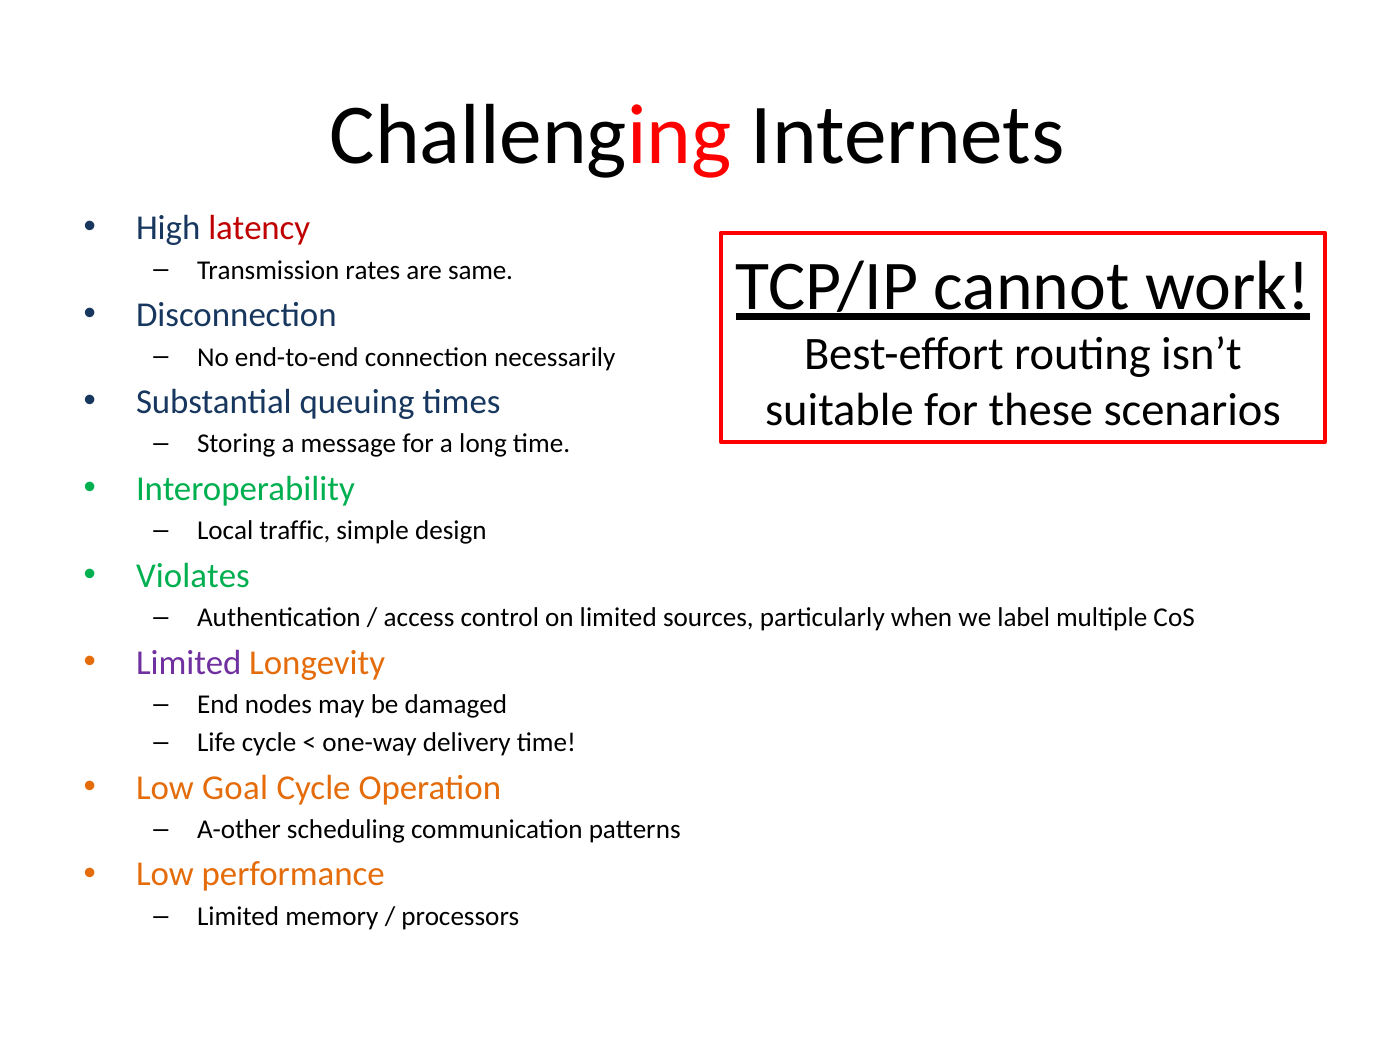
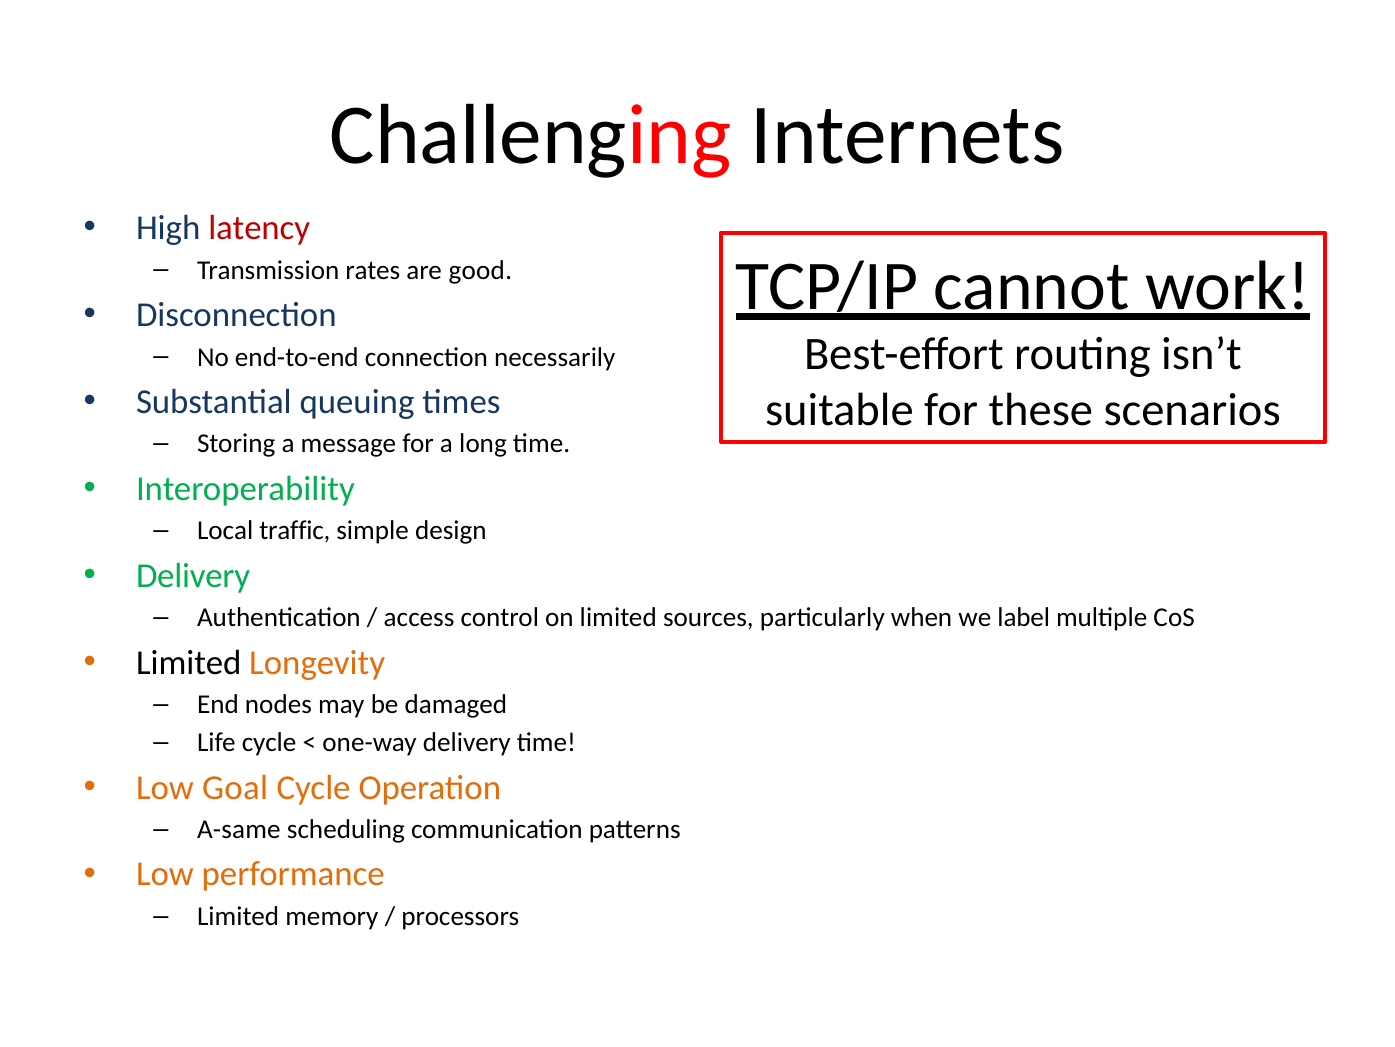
same: same -> good
Violates at (193, 575): Violates -> Delivery
Limited at (189, 662) colour: purple -> black
A-other: A-other -> A-same
